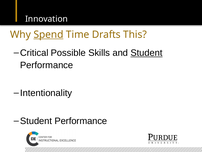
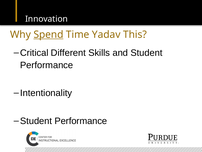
Drafts: Drafts -> Yadav
Possible: Possible -> Different
Student at (146, 53) underline: present -> none
